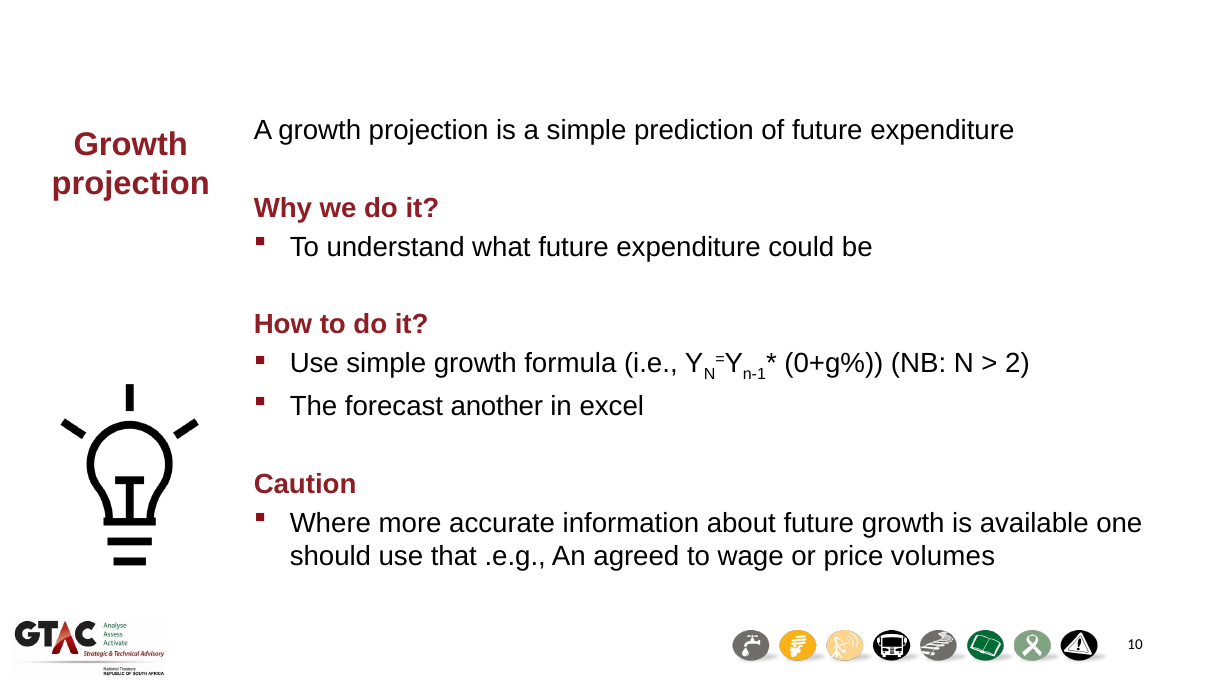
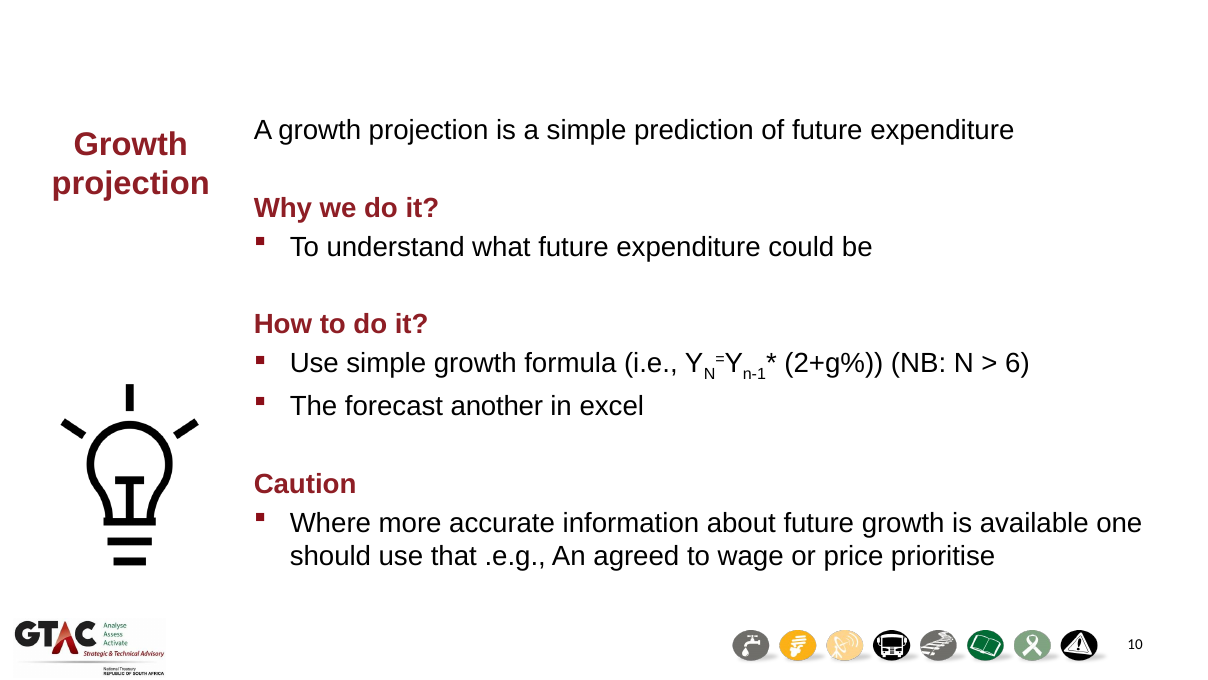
0+g%: 0+g% -> 2+g%
2: 2 -> 6
volumes: volumes -> prioritise
